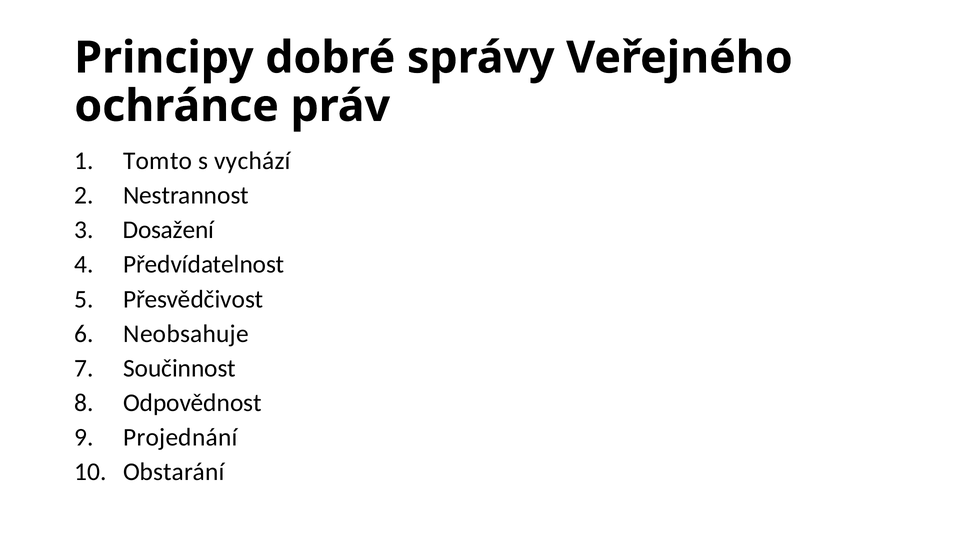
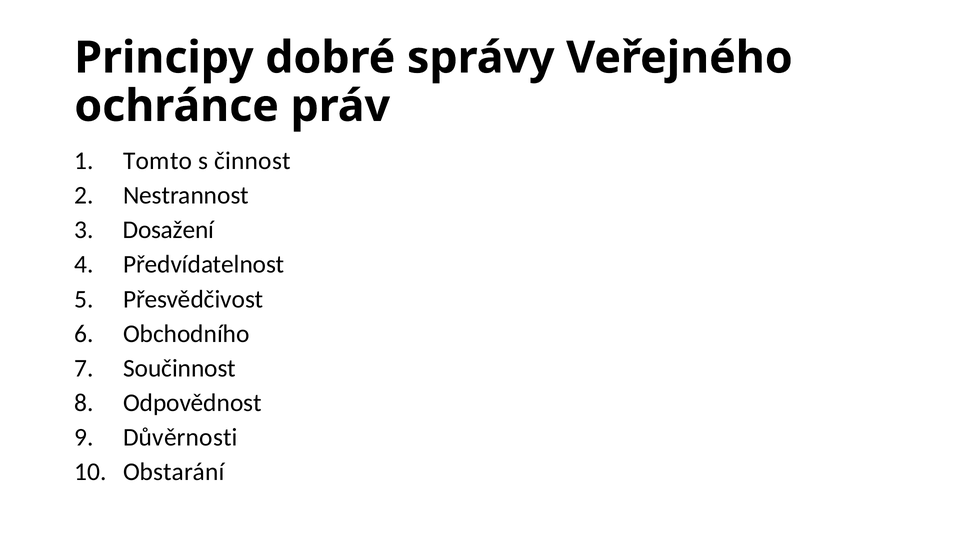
vychází: vychází -> činnost
Neobsahuje: Neobsahuje -> Obchodního
Projednání: Projednání -> Důvěrnosti
